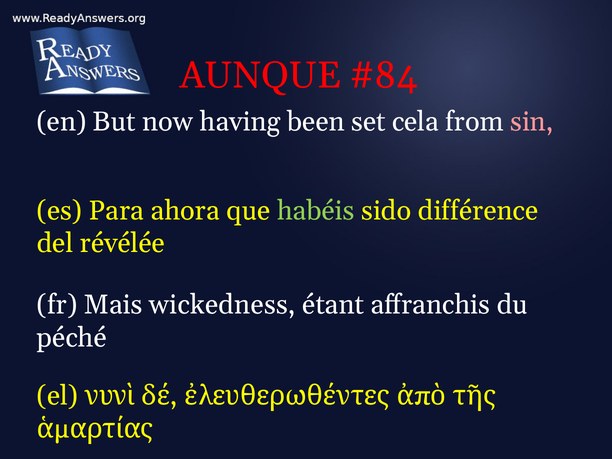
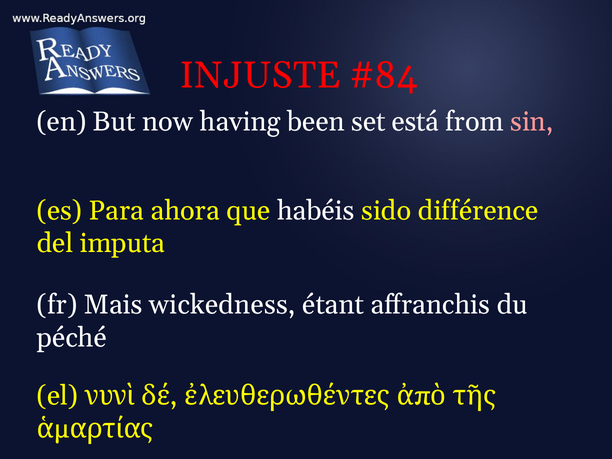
AUNQUE: AUNQUE -> INJUSTE
cela: cela -> está
habéis colour: light green -> white
révélée: révélée -> imputa
